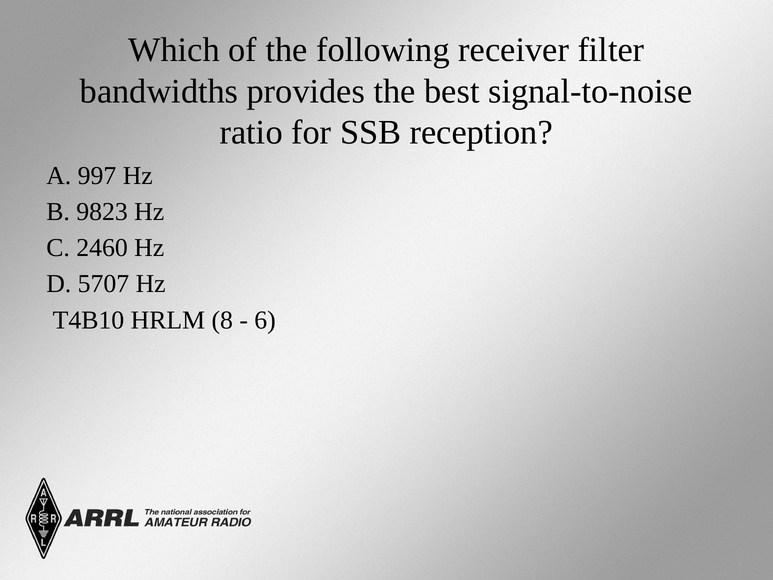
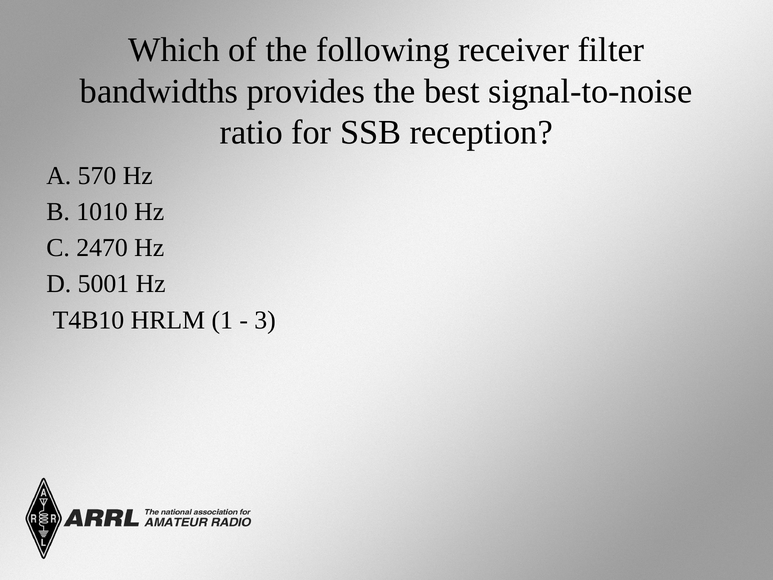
997: 997 -> 570
9823: 9823 -> 1010
2460: 2460 -> 2470
5707: 5707 -> 5001
8: 8 -> 1
6: 6 -> 3
